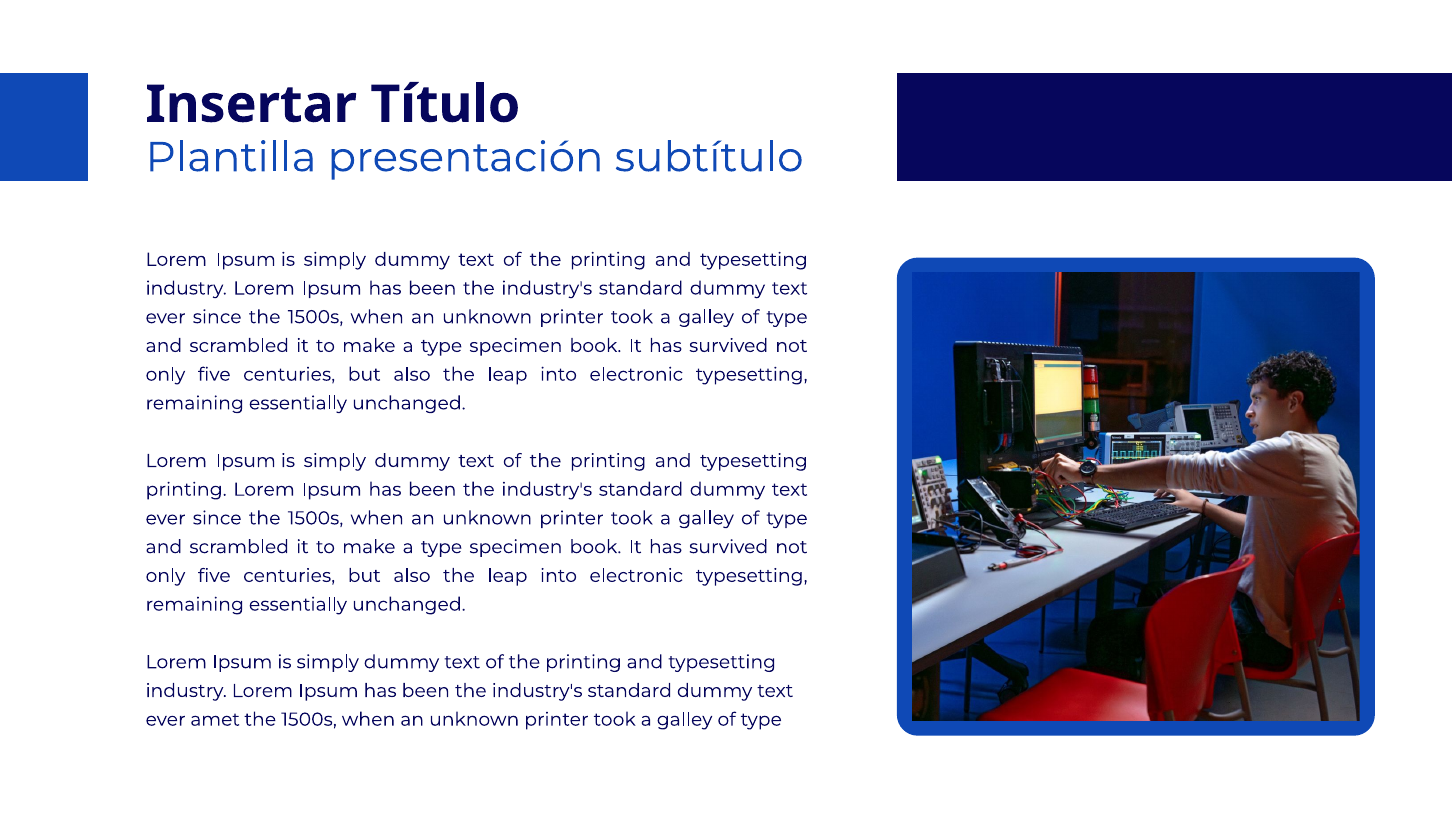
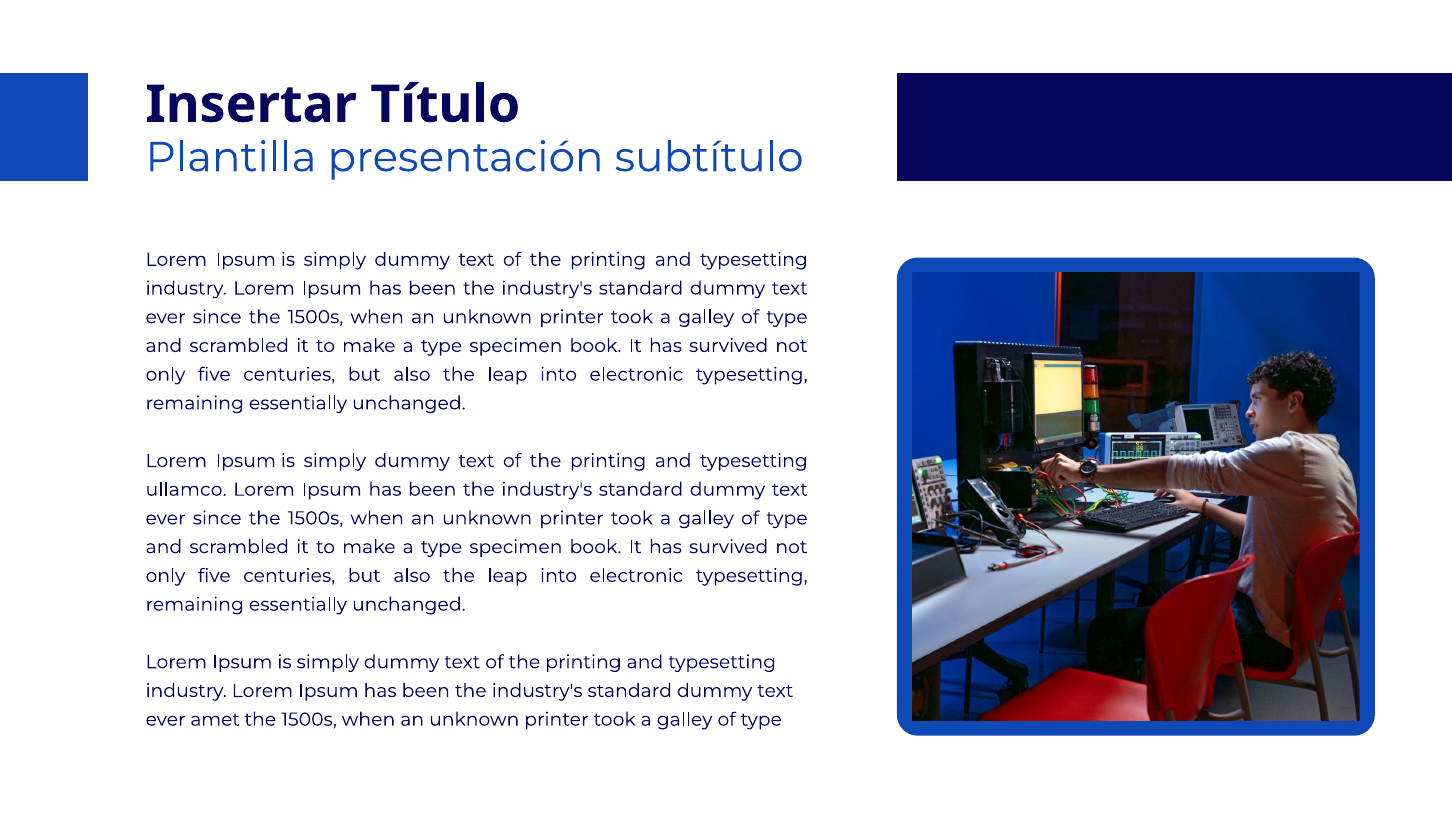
printing at (186, 489): printing -> ullamco
